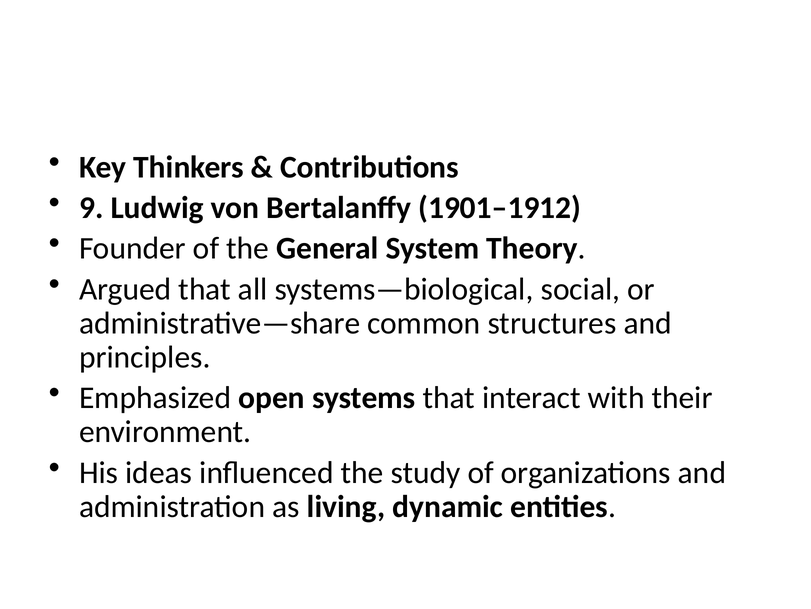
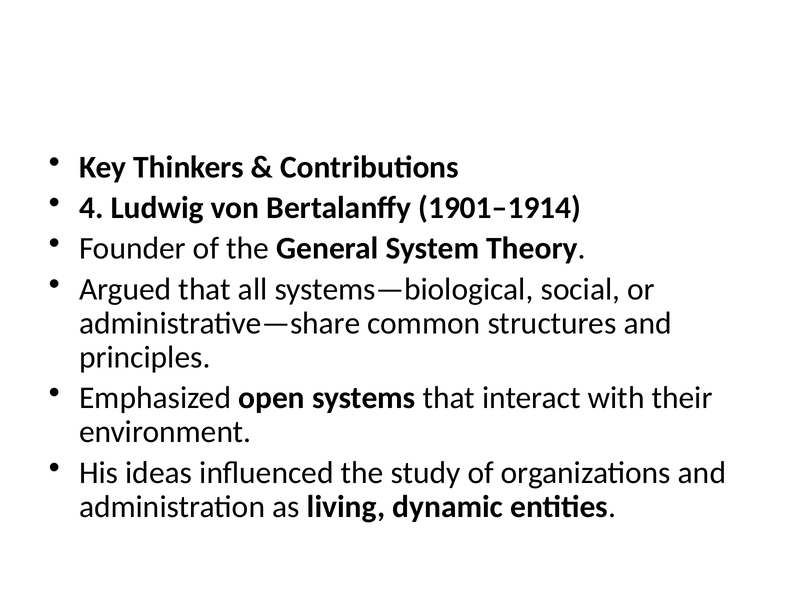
9: 9 -> 4
1901–1912: 1901–1912 -> 1901–1914
